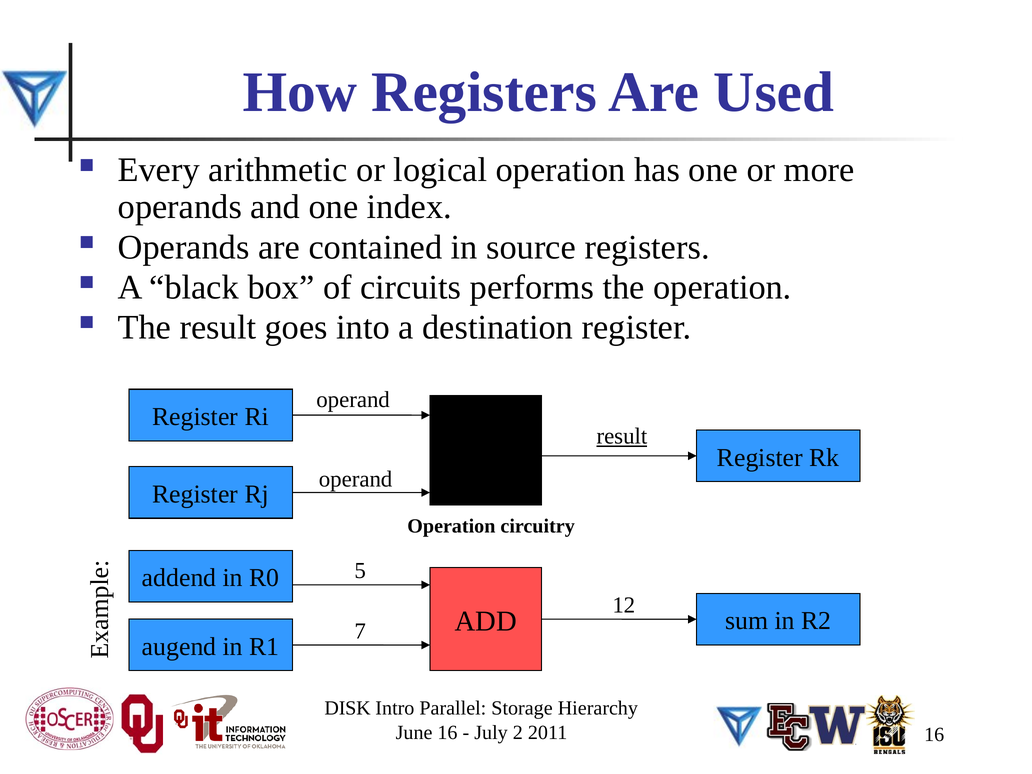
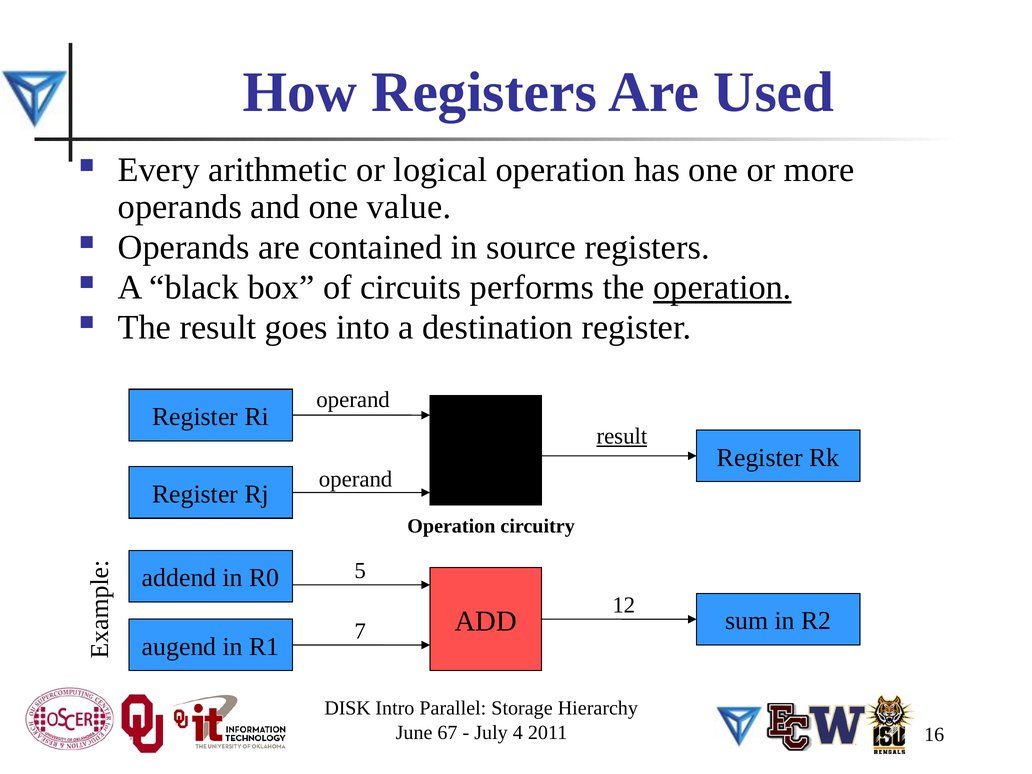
index: index -> value
operation at (722, 287) underline: none -> present
June 16: 16 -> 67
2: 2 -> 4
